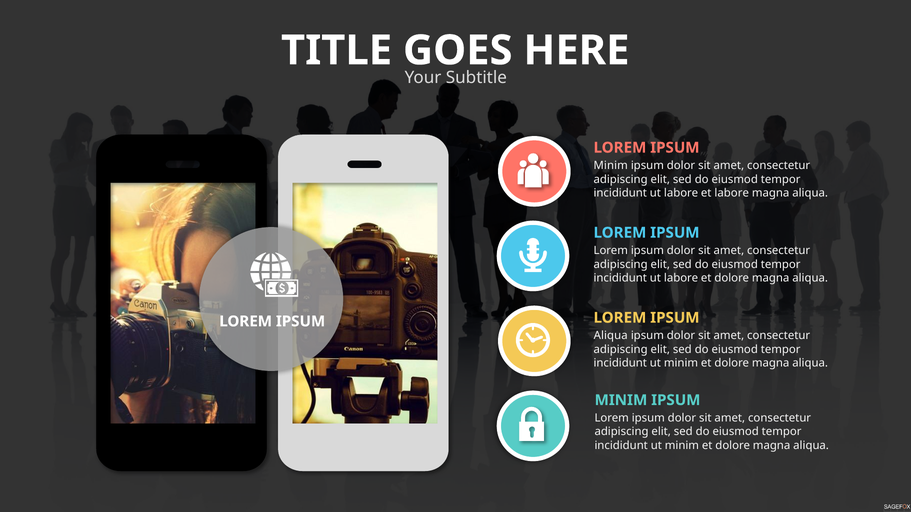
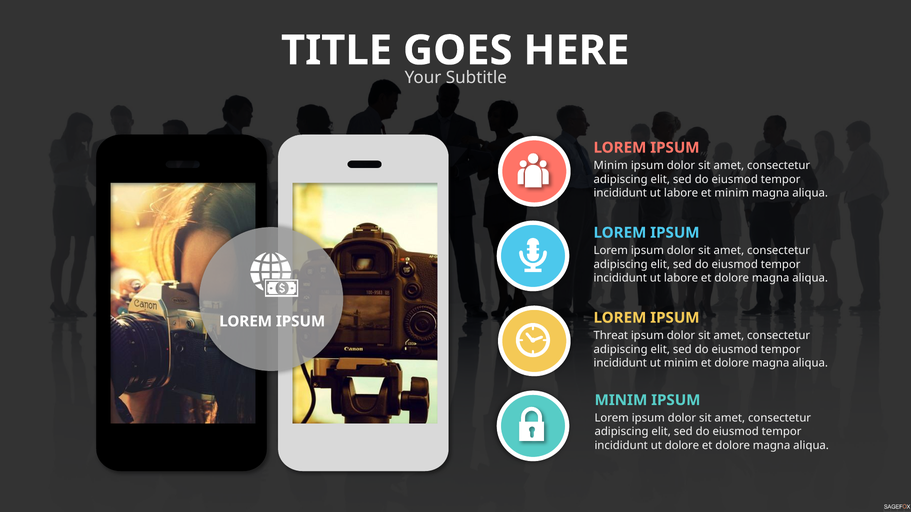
et labore: labore -> minim
Aliqua at (611, 336): Aliqua -> Threat
minim at (682, 446): minim -> dolore
